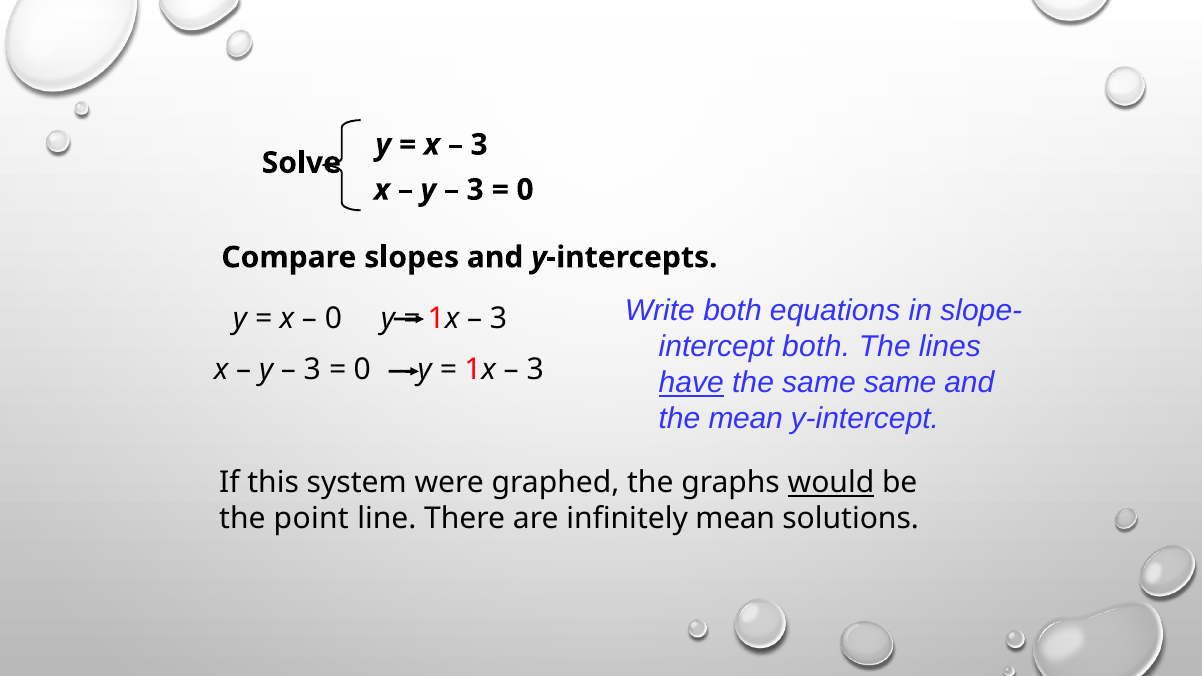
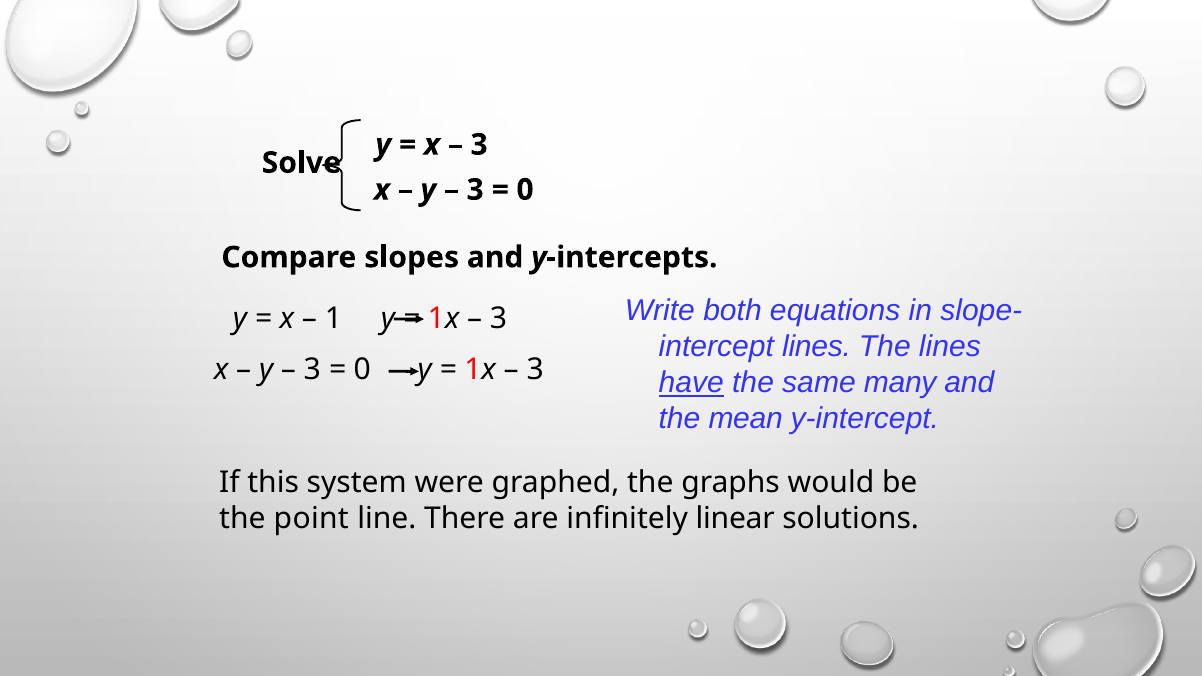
0 at (333, 318): 0 -> 1
both at (816, 347): both -> lines
same same: same -> many
would underline: present -> none
infinitely mean: mean -> linear
